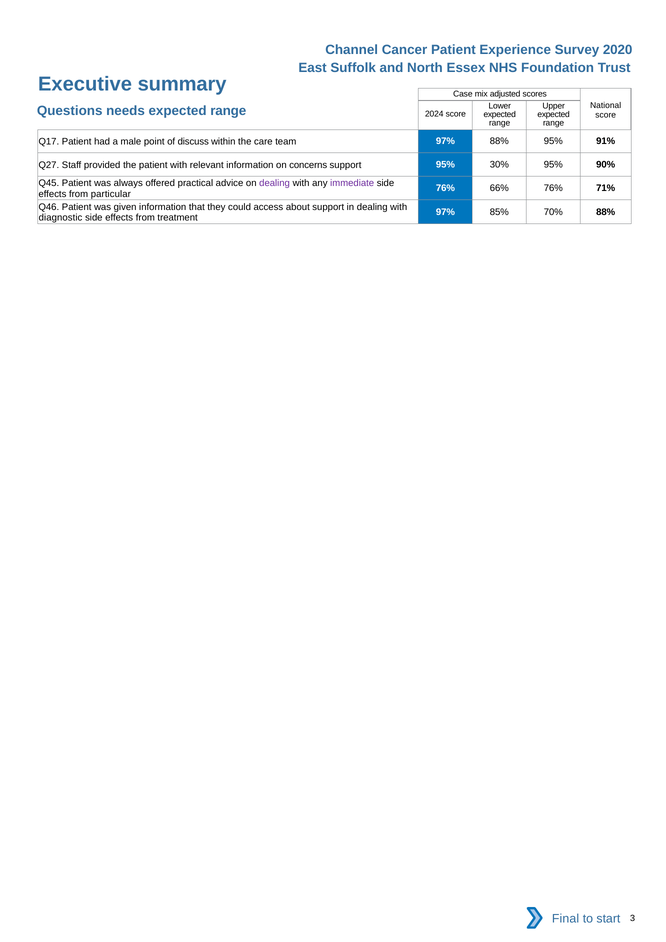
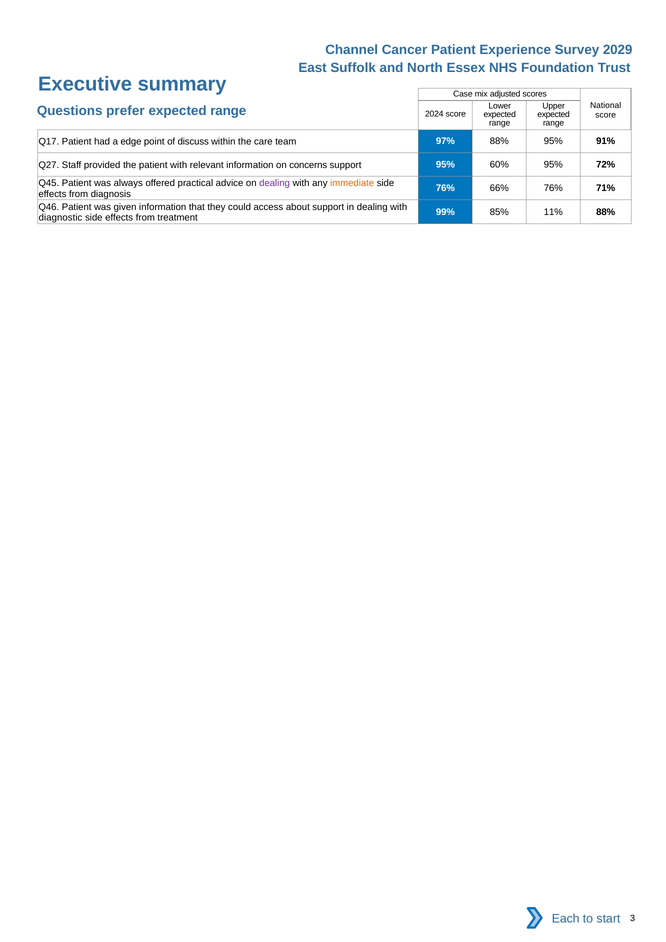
2020: 2020 -> 2029
needs: needs -> prefer
male: male -> edge
30%: 30% -> 60%
90%: 90% -> 72%
immediate colour: purple -> orange
particular: particular -> diagnosis
97% at (445, 212): 97% -> 99%
70%: 70% -> 11%
Final: Final -> Each
